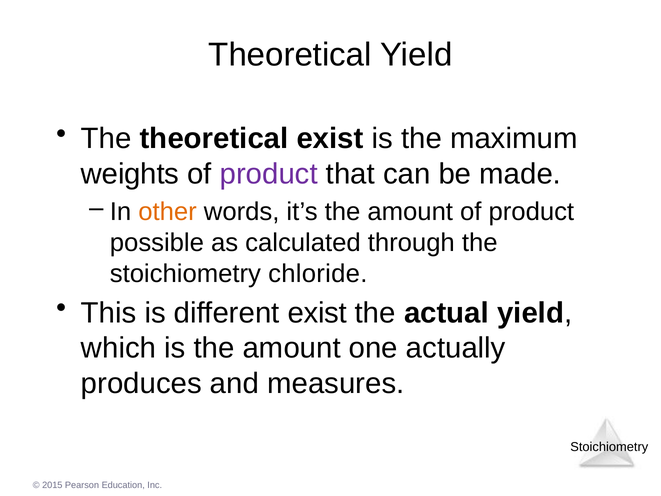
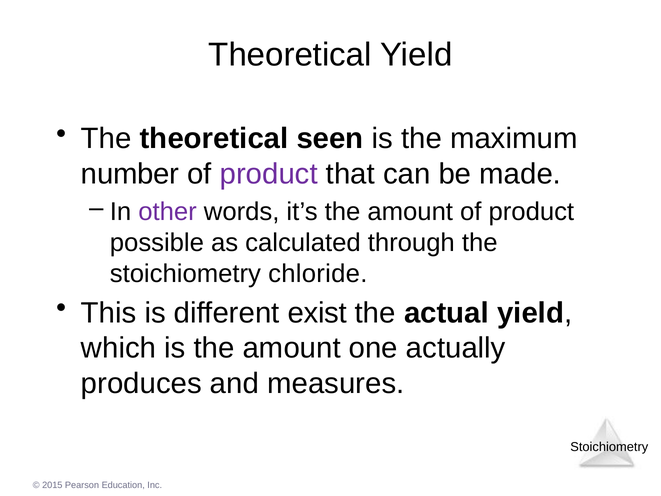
theoretical exist: exist -> seen
weights: weights -> number
other colour: orange -> purple
